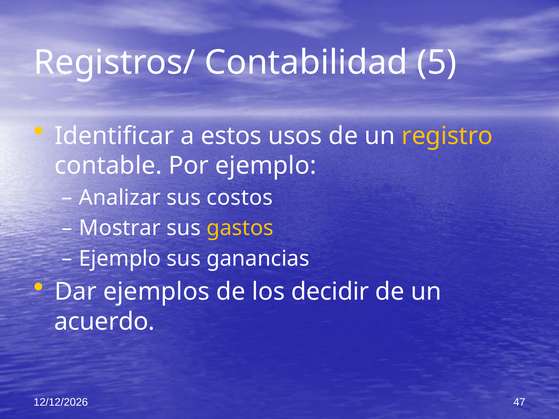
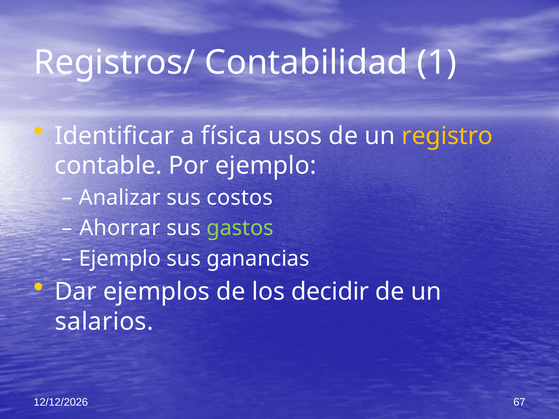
5: 5 -> 1
estos: estos -> física
Mostrar: Mostrar -> Ahorrar
gastos colour: yellow -> light green
acuerdo: acuerdo -> salarios
47: 47 -> 67
